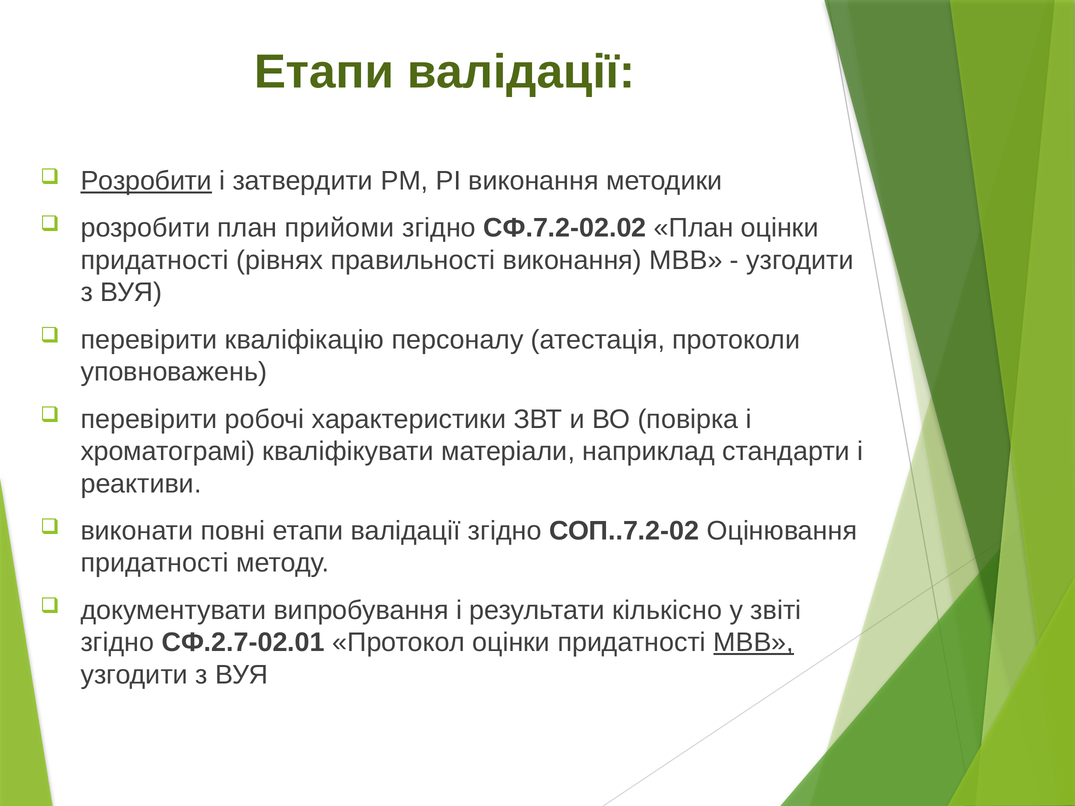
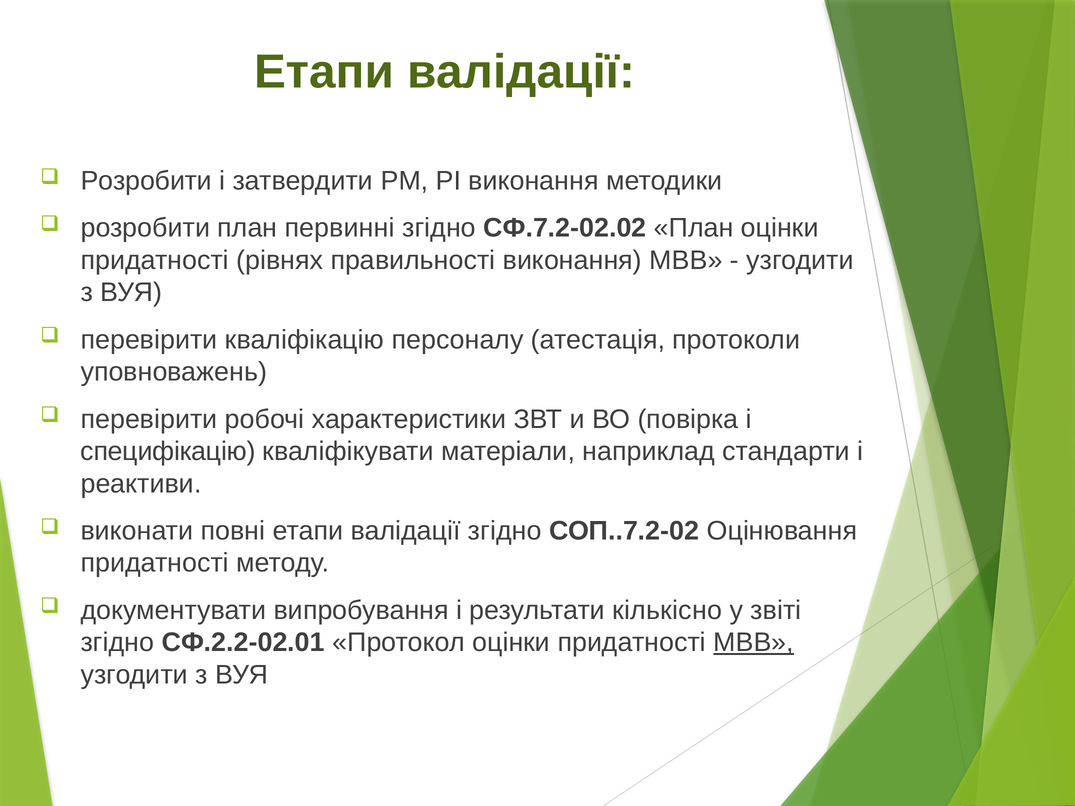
Розробити at (146, 181) underline: present -> none
прийоми: прийоми -> первинні
хроматограмі: хроматограмі -> специфікацію
СФ.2.7-02.01: СФ.2.7-02.01 -> СФ.2.2-02.01
